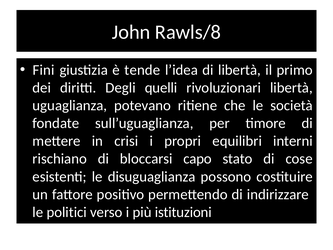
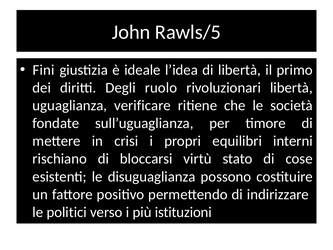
Rawls/8: Rawls/8 -> Rawls/5
tende: tende -> ideale
quelli: quelli -> ruolo
potevano: potevano -> verificare
capo: capo -> virtù
